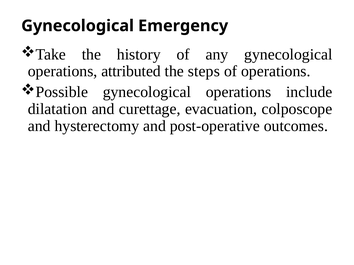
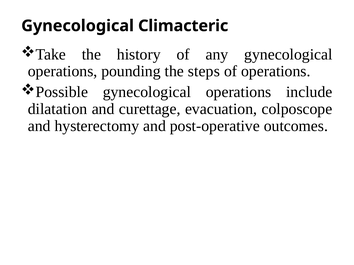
Emergency: Emergency -> Climacteric
attributed: attributed -> pounding
